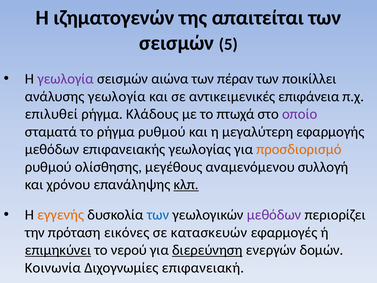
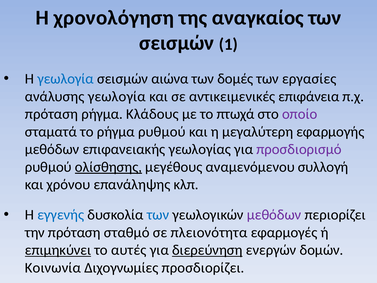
ιζηματογενών: ιζηματογενών -> χρονολόγηση
απαιτείται: απαιτείται -> αναγκαίος
5: 5 -> 1
γεωλογία at (66, 79) colour: purple -> blue
πέραν: πέραν -> δομές
ποικίλλει: ποικίλλει -> εργασίες
επιλυθεί at (51, 114): επιλυθεί -> πρόταση
προσδιορισμό colour: orange -> purple
ολίσθησης underline: none -> present
κλπ underline: present -> none
εγγενής colour: orange -> blue
εικόνες: εικόνες -> σταθμό
κατασκευών: κατασκευών -> πλειονότητα
νερού: νερού -> αυτές
επιφανειακή: επιφανειακή -> προσδιορίζει
